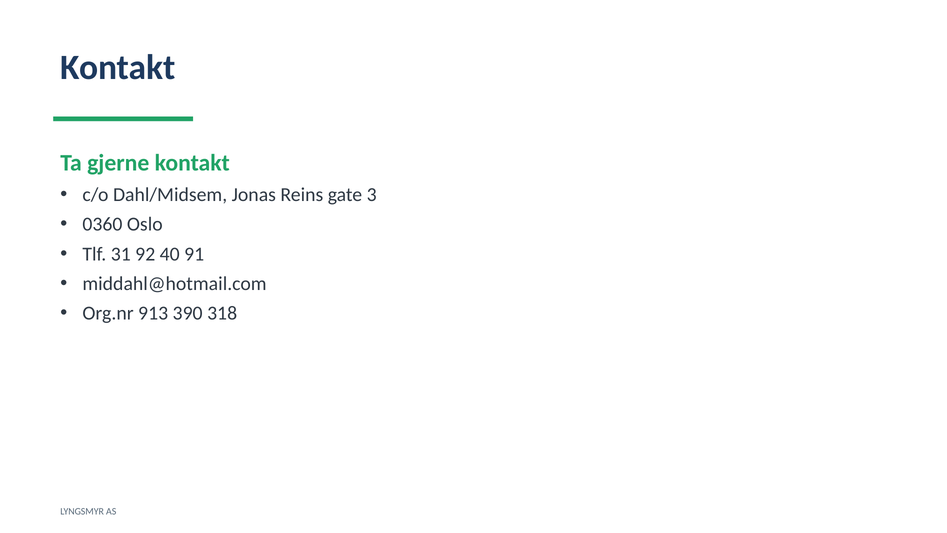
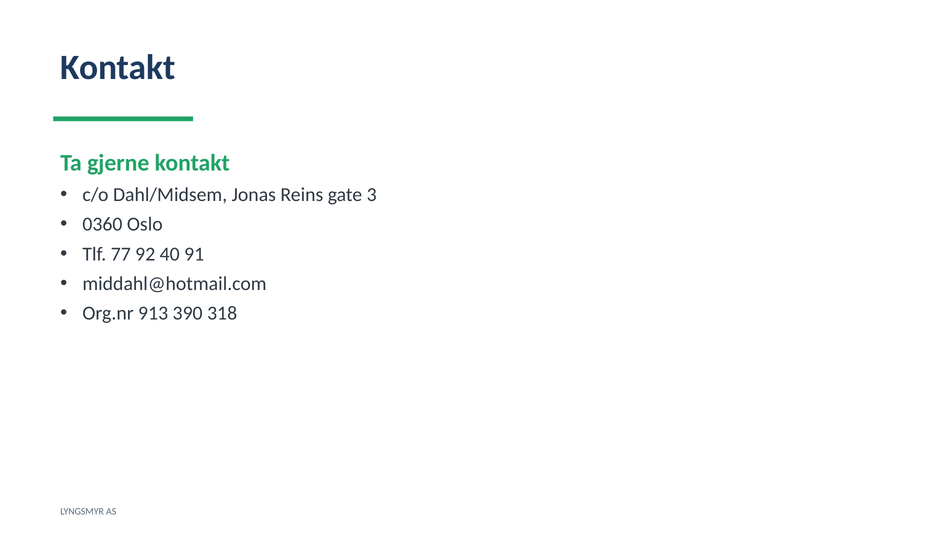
31: 31 -> 77
